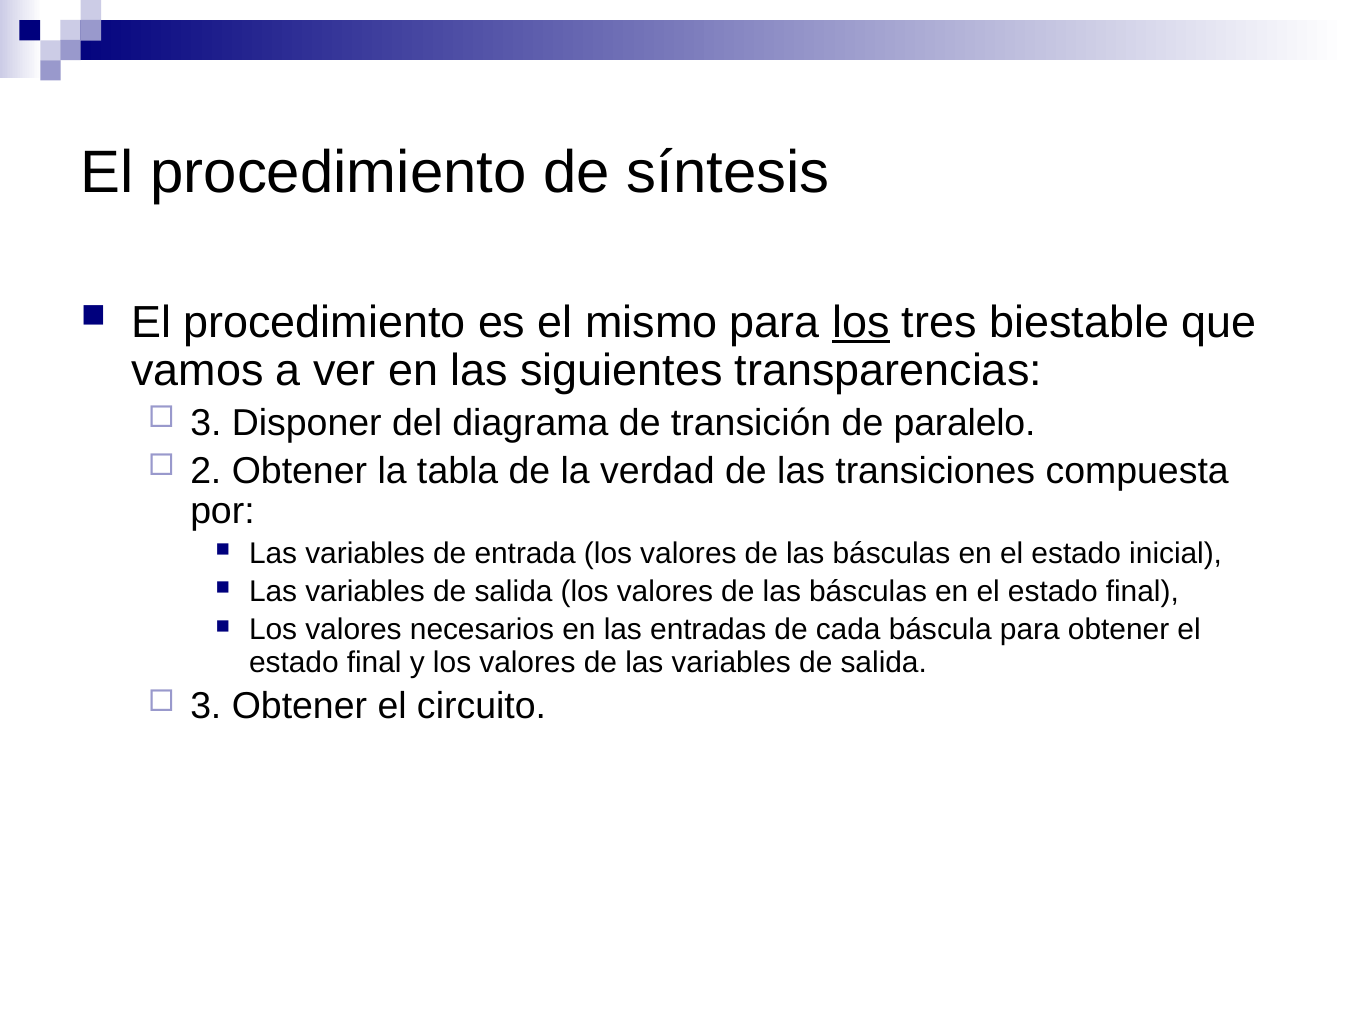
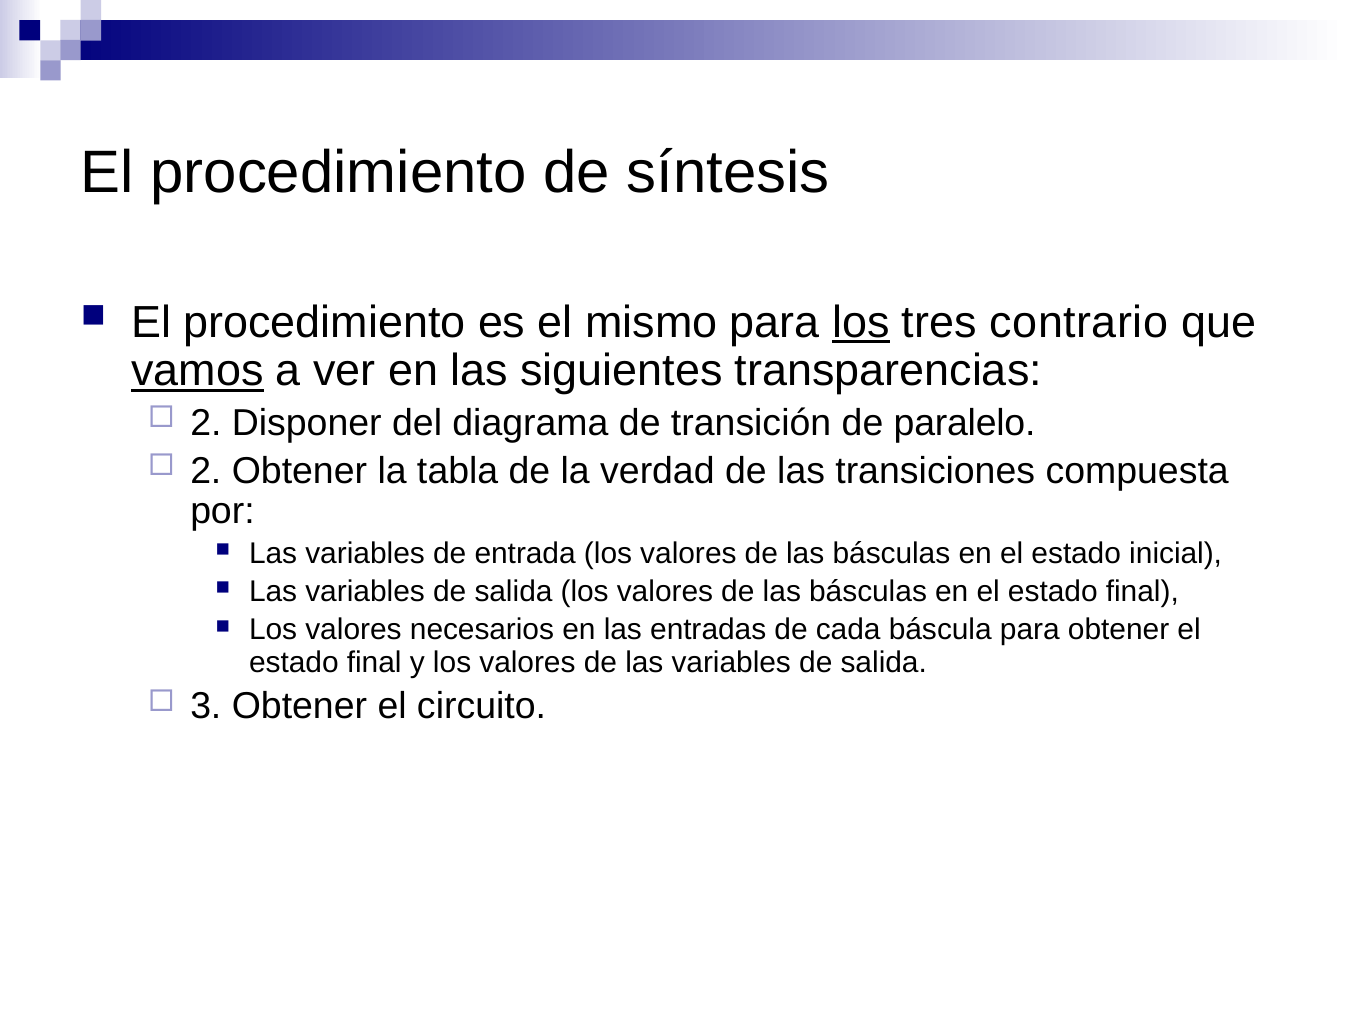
biestable: biestable -> contrario
vamos underline: none -> present
3 at (206, 423): 3 -> 2
